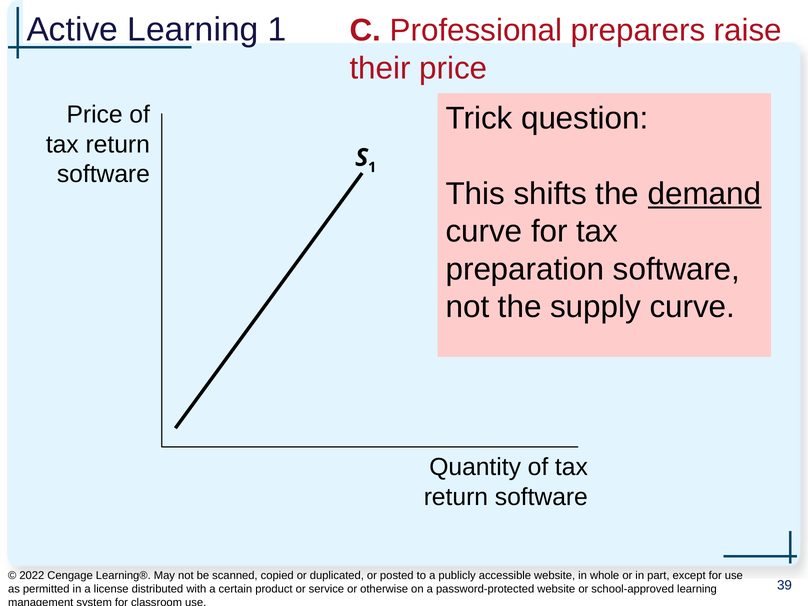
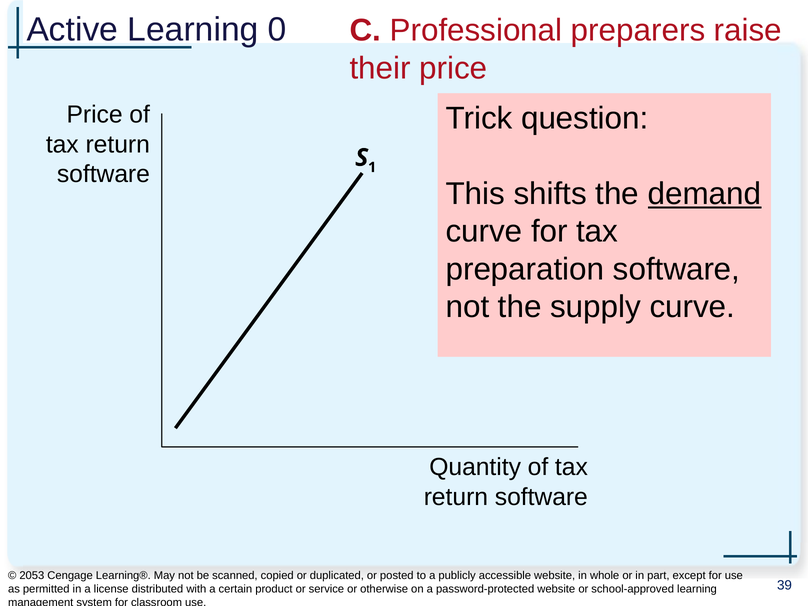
Learning 1: 1 -> 0
2022: 2022 -> 2053
